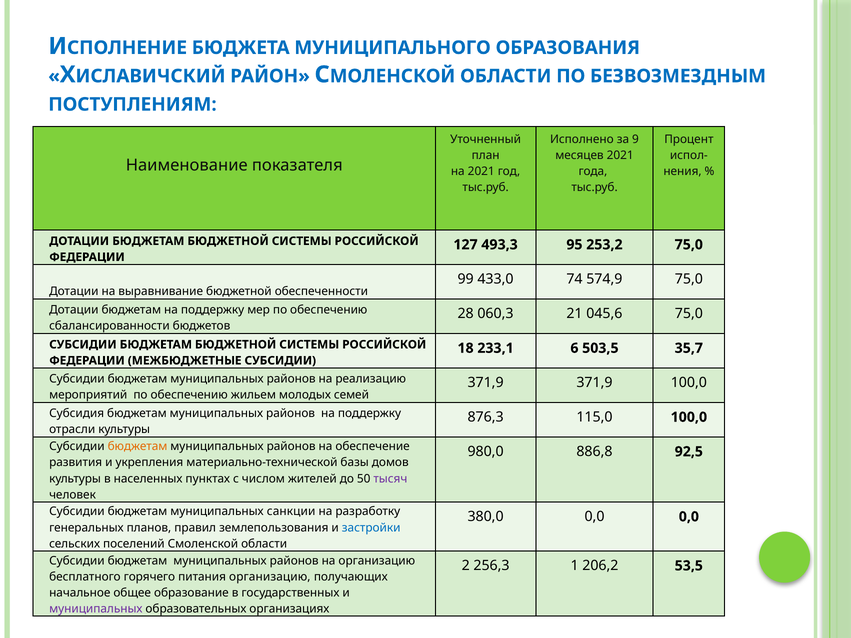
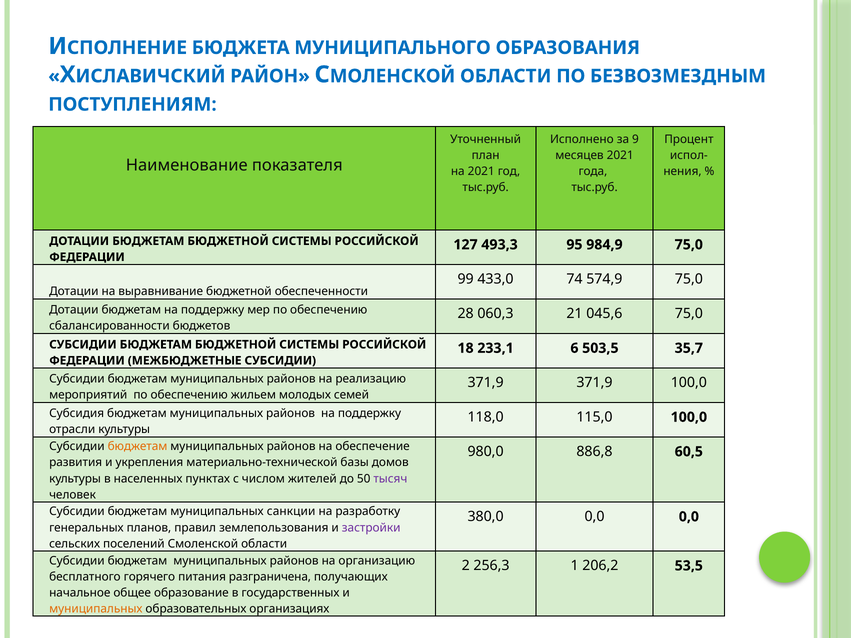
253,2: 253,2 -> 984,9
876,3: 876,3 -> 118,0
92,5: 92,5 -> 60,5
застройки colour: blue -> purple
питания организацию: организацию -> разграничена
муниципальных at (96, 609) colour: purple -> orange
